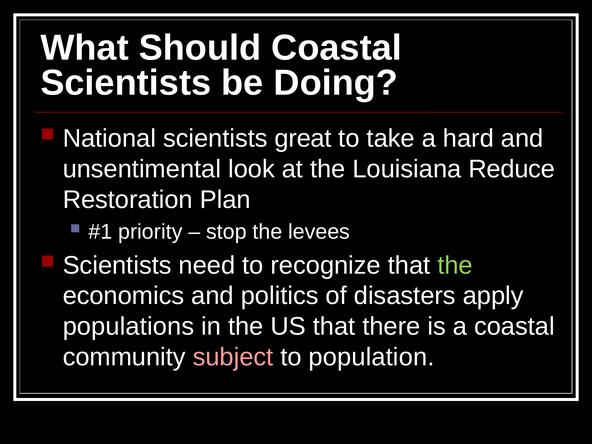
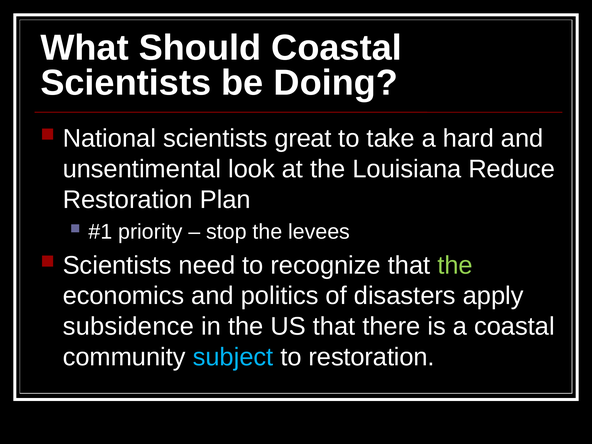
populations: populations -> subsidence
subject colour: pink -> light blue
to population: population -> restoration
